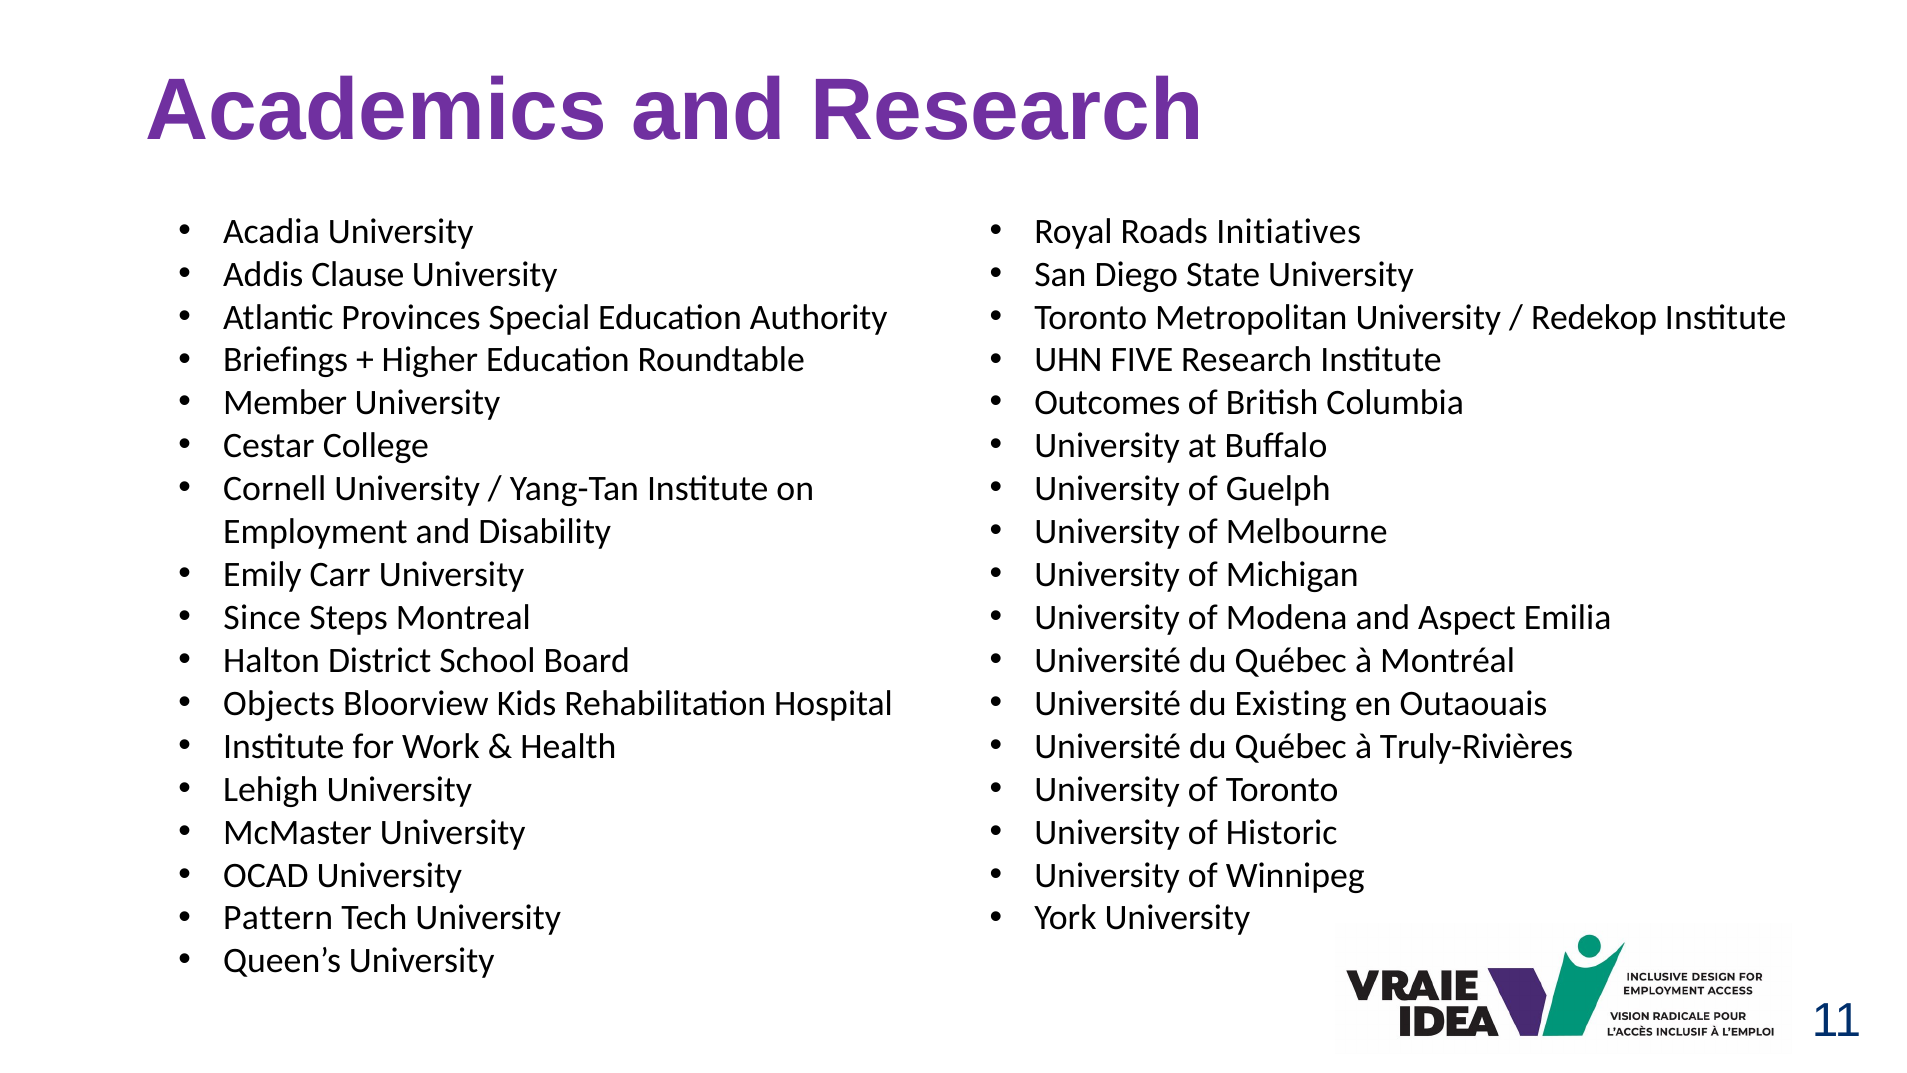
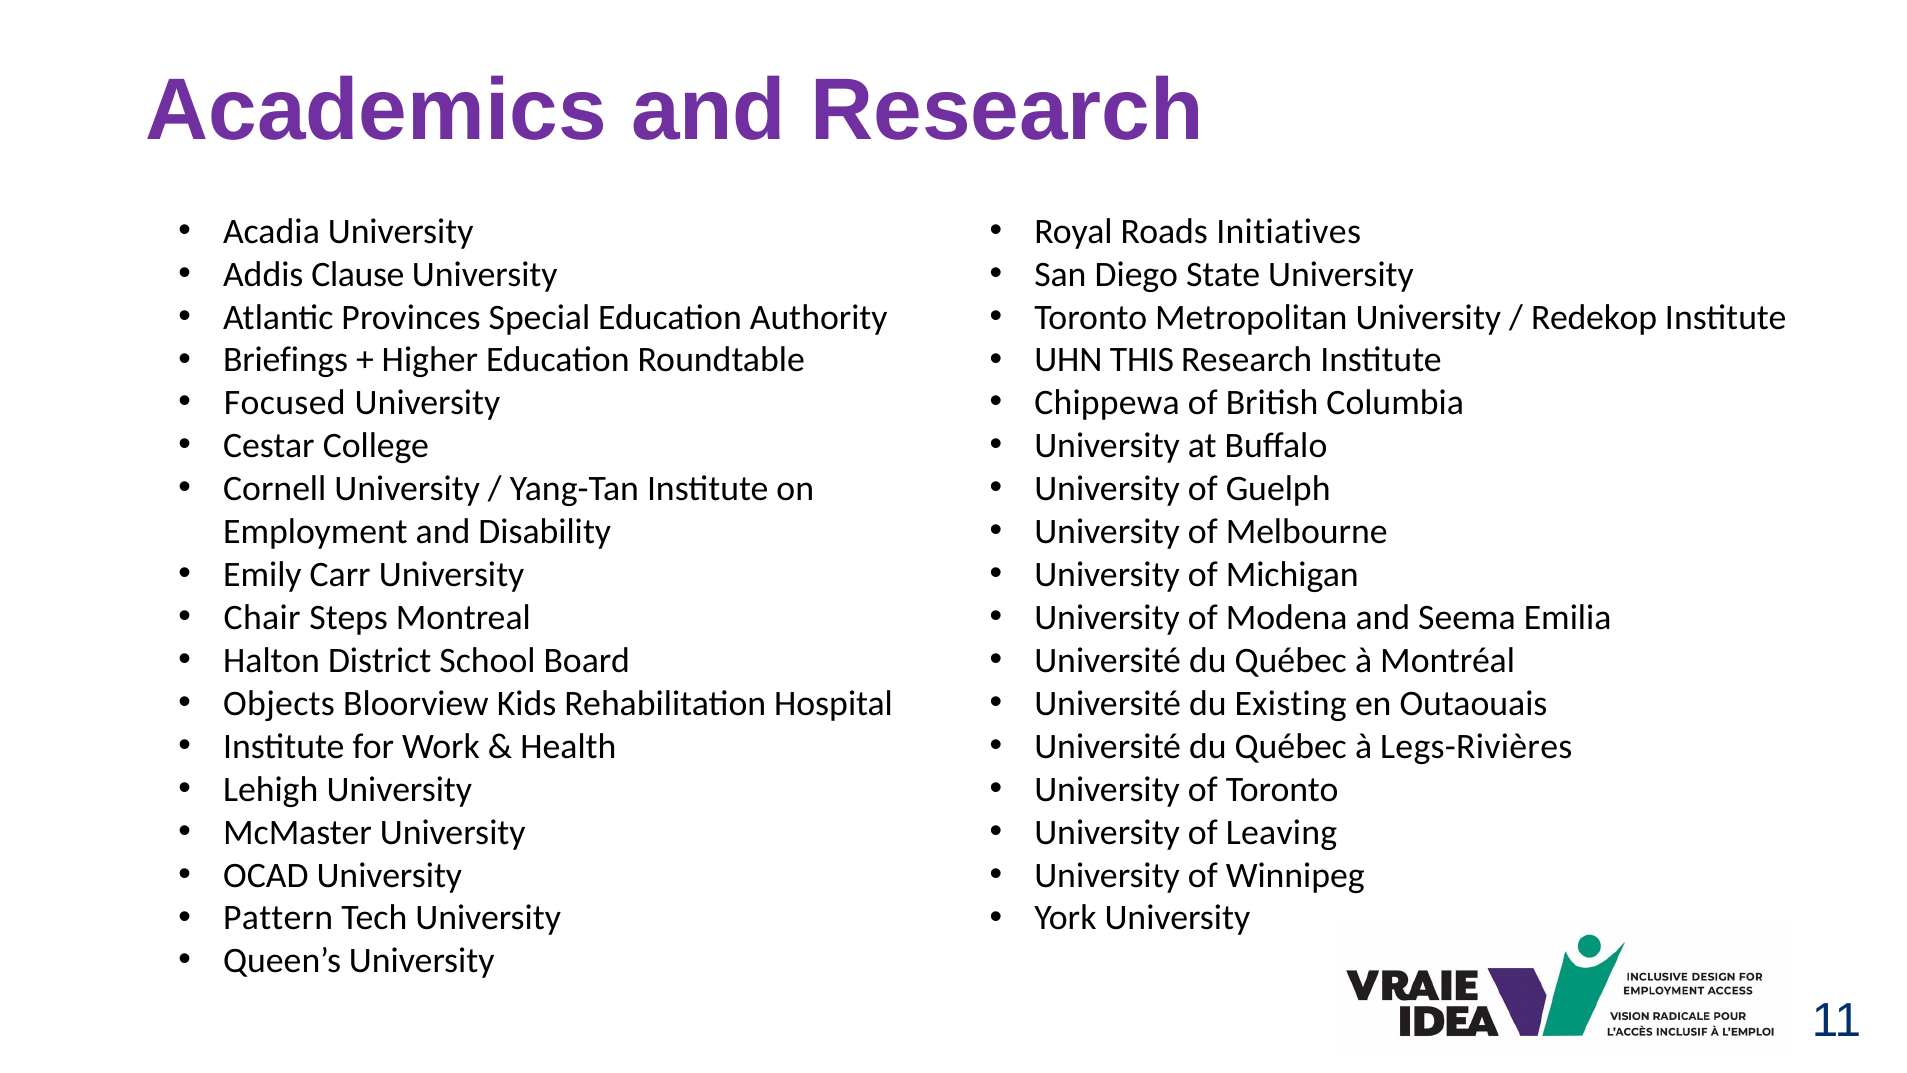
FIVE: FIVE -> THIS
Member: Member -> Focused
Outcomes: Outcomes -> Chippewa
Since: Since -> Chair
Aspect: Aspect -> Seema
Truly-Rivières: Truly-Rivières -> Legs-Rivières
Historic: Historic -> Leaving
